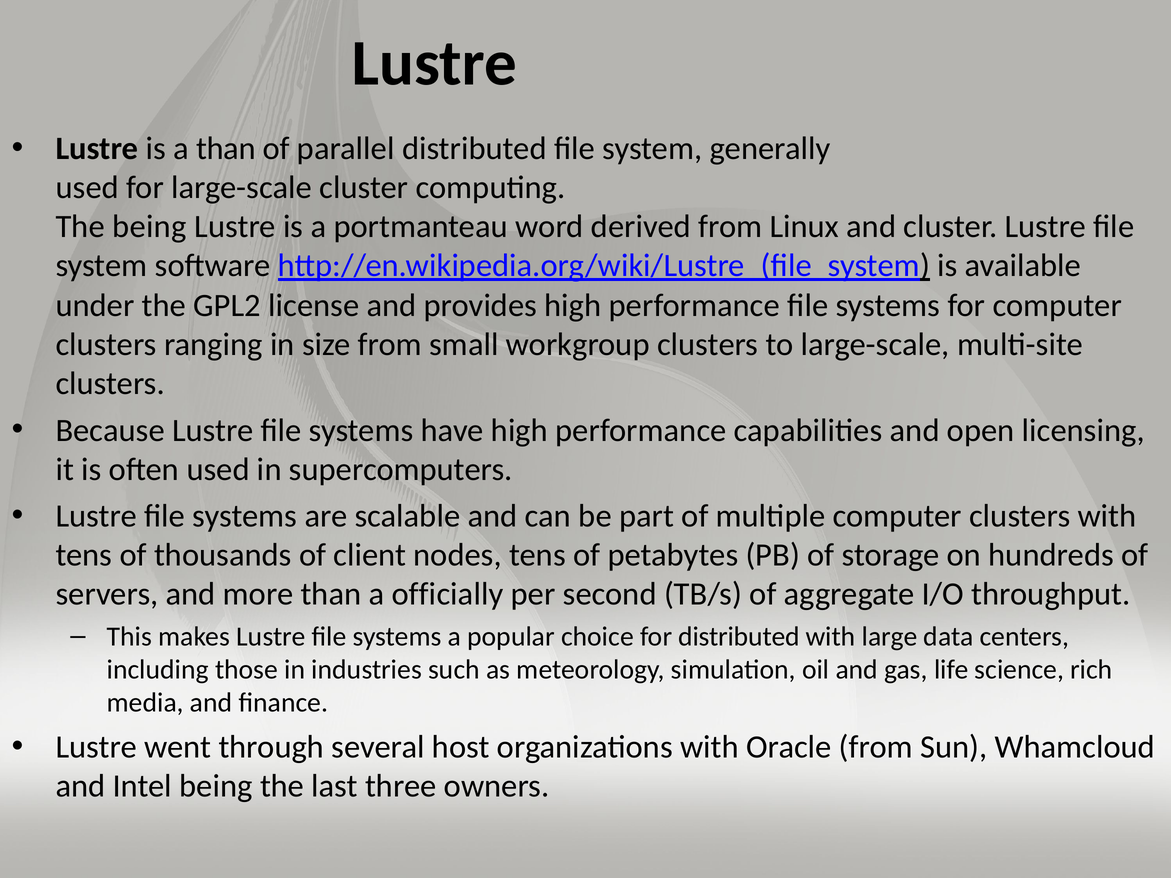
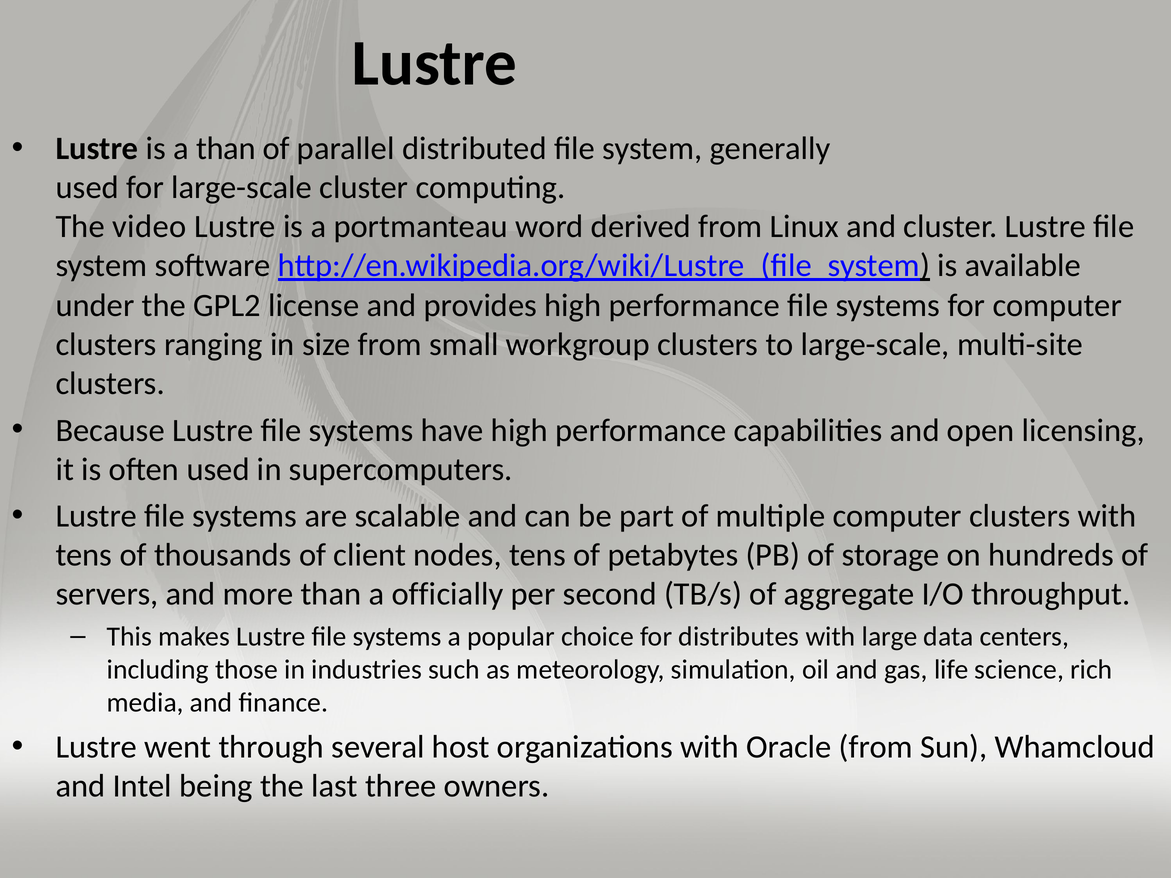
The being: being -> video
for distributed: distributed -> distributes
